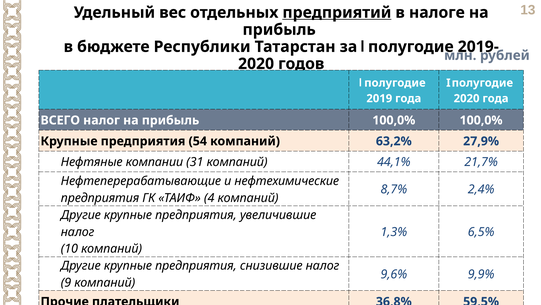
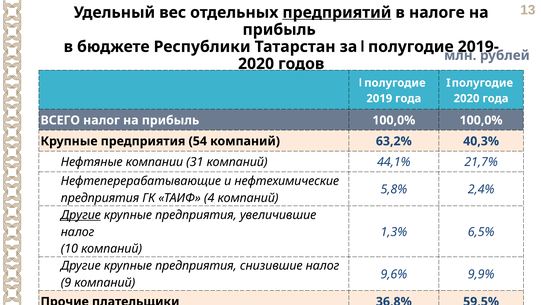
27,9%: 27,9% -> 40,3%
8,7%: 8,7% -> 5,8%
Другие at (81, 214) underline: none -> present
